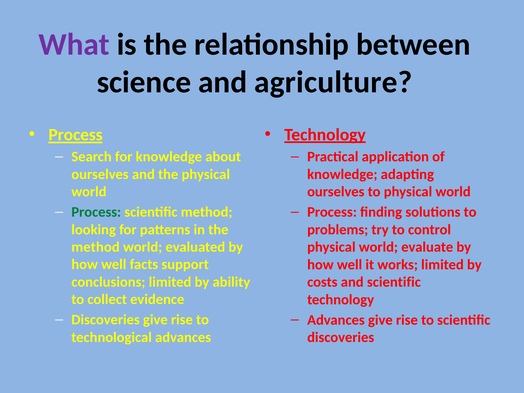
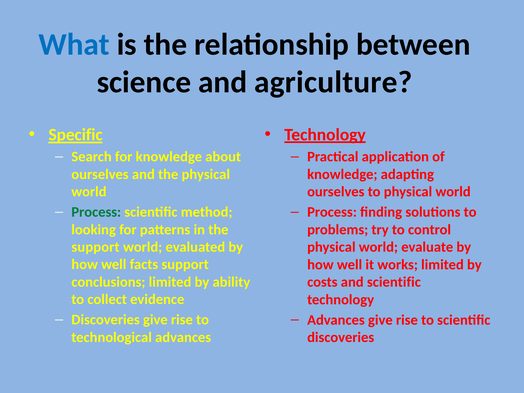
What colour: purple -> blue
Process at (76, 135): Process -> Specific
method at (96, 247): method -> support
